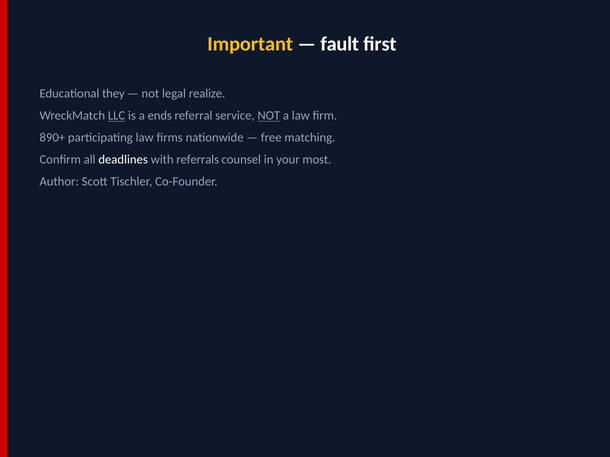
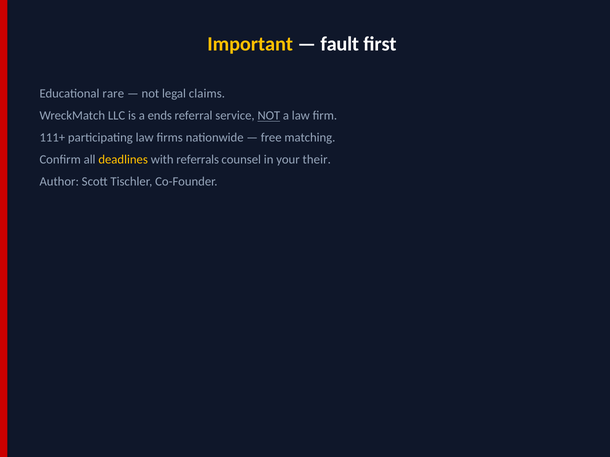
they: they -> rare
realize: realize -> claims
LLC underline: present -> none
890+: 890+ -> 111+
deadlines colour: white -> yellow
most: most -> their
